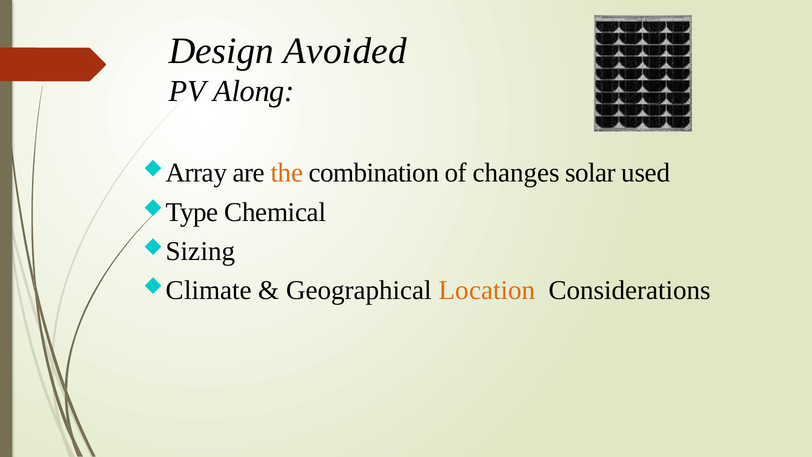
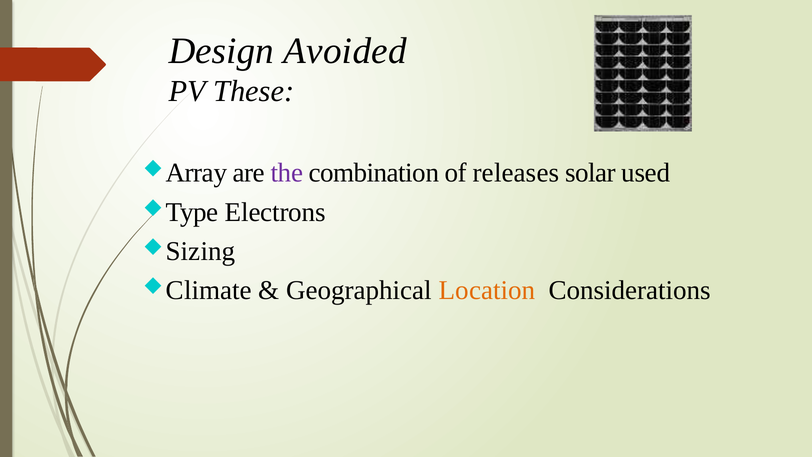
Along: Along -> These
the colour: orange -> purple
changes: changes -> releases
Chemical: Chemical -> Electrons
